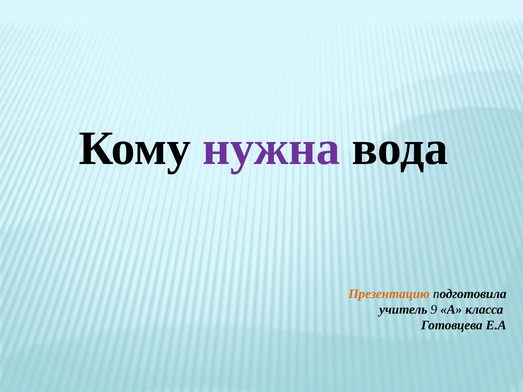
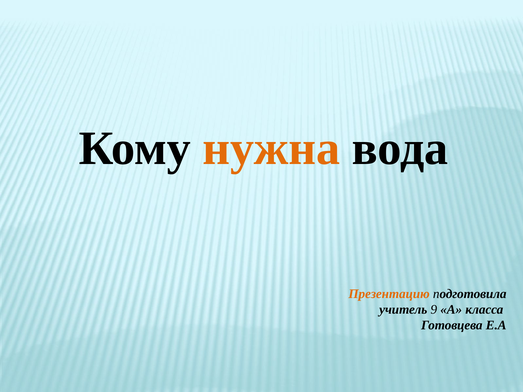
нужна colour: purple -> orange
